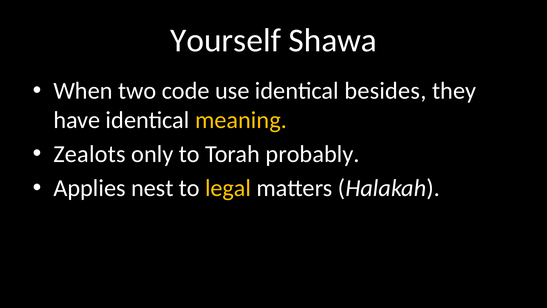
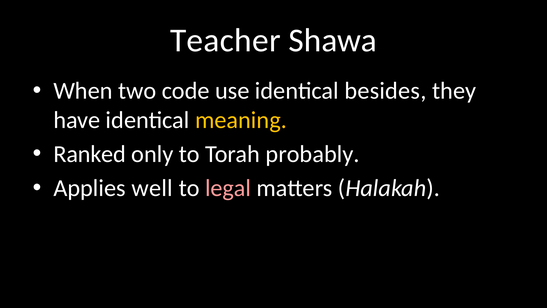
Yourself: Yourself -> Teacher
Zealots: Zealots -> Ranked
nest: nest -> well
legal colour: yellow -> pink
